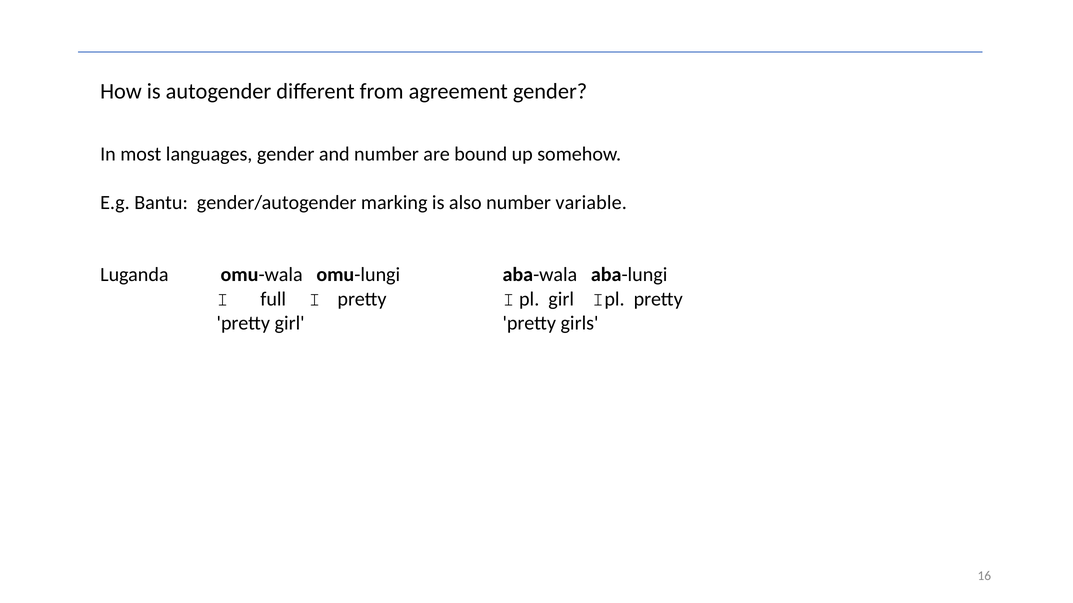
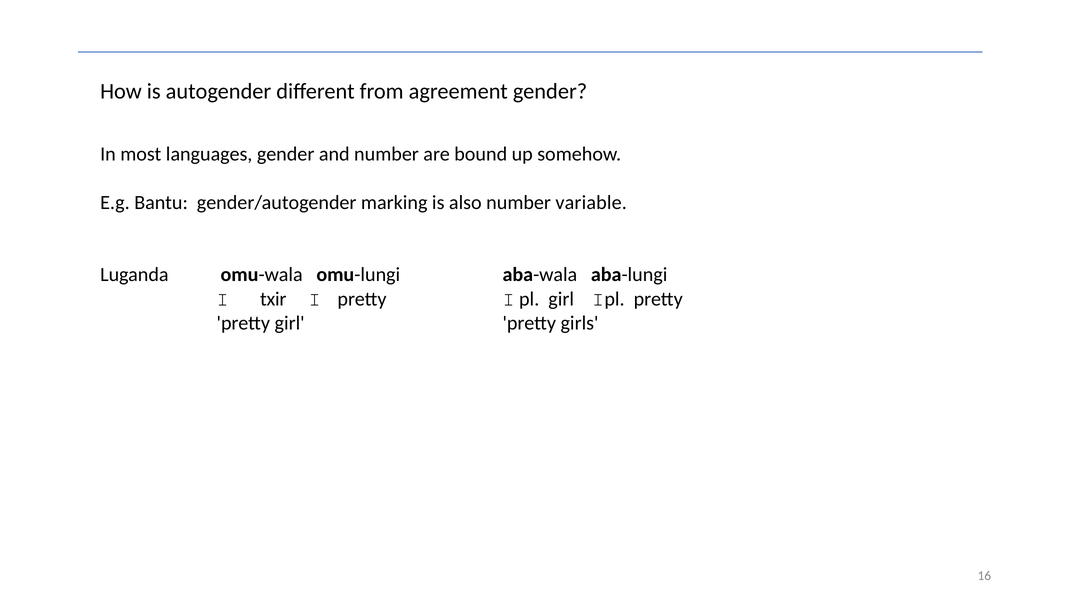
full: full -> txir
